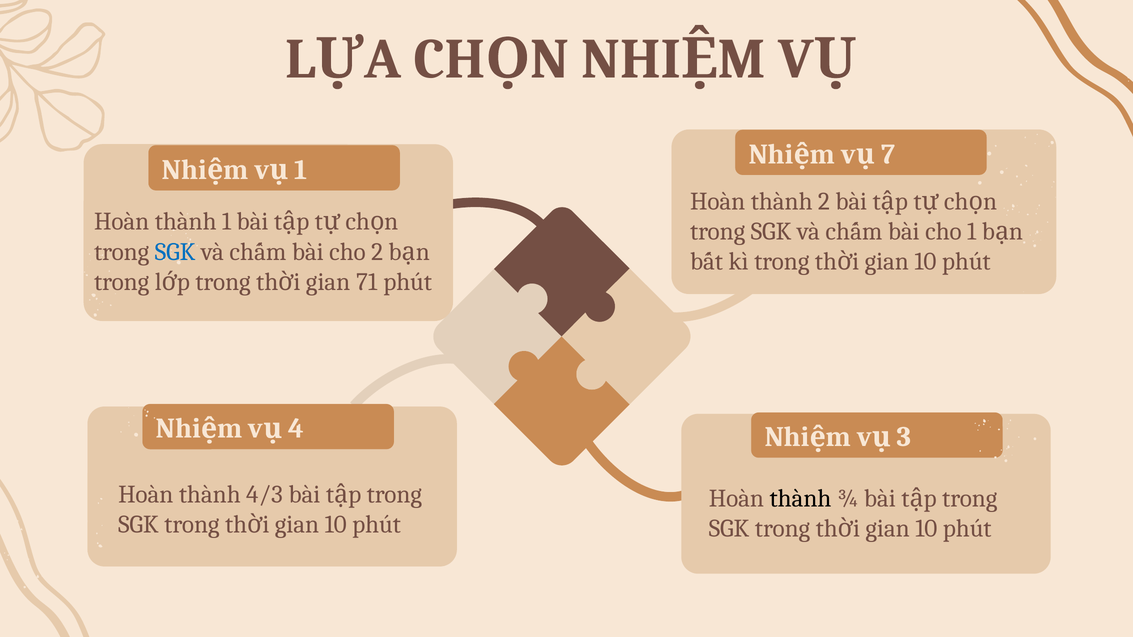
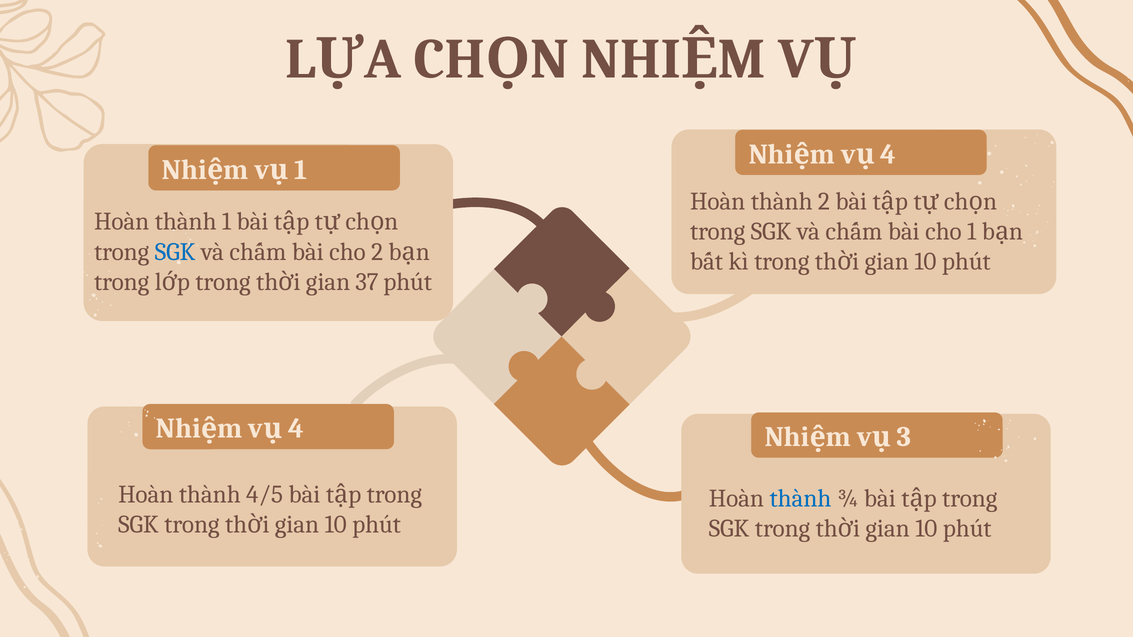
7 at (888, 154): 7 -> 4
71: 71 -> 37
4/3: 4/3 -> 4/5
thành at (800, 498) colour: black -> blue
